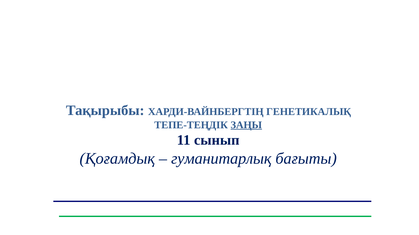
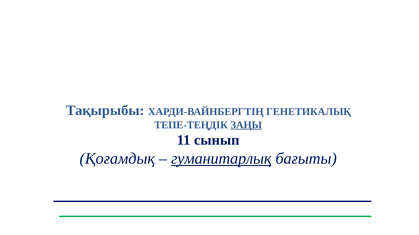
гуманитарлық underline: none -> present
